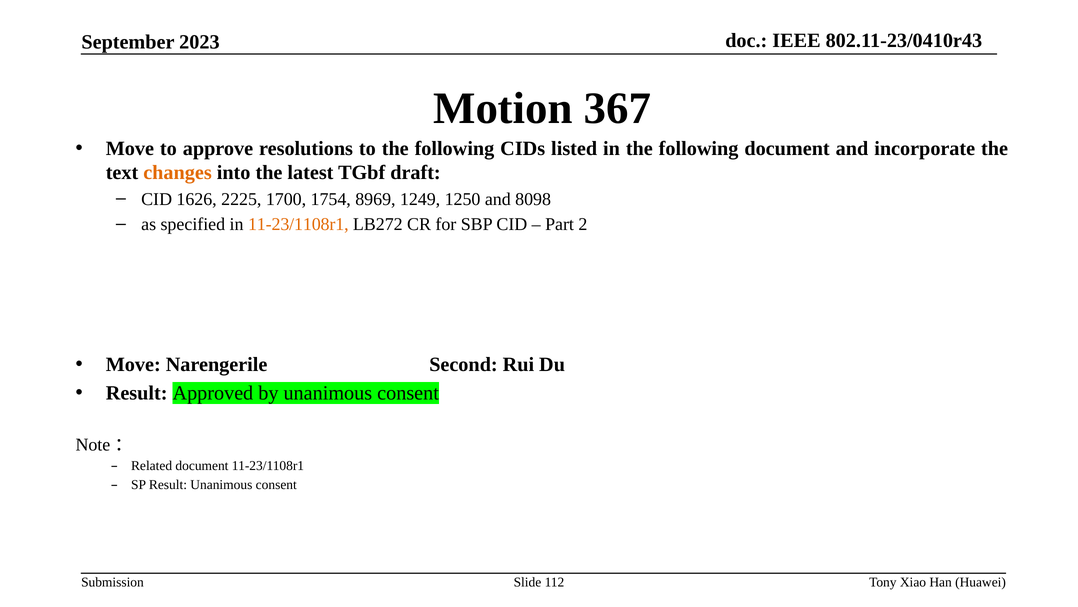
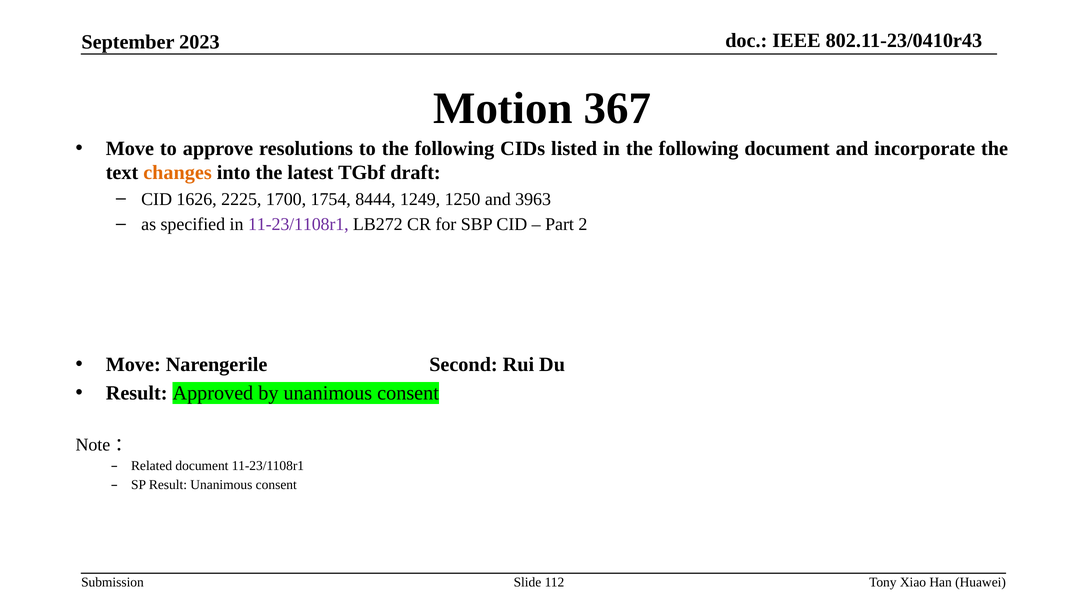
8969: 8969 -> 8444
8098: 8098 -> 3963
11-23/1108r1 at (298, 224) colour: orange -> purple
